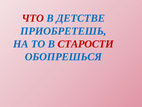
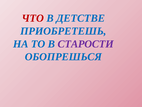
СТАРОСТИ colour: red -> purple
